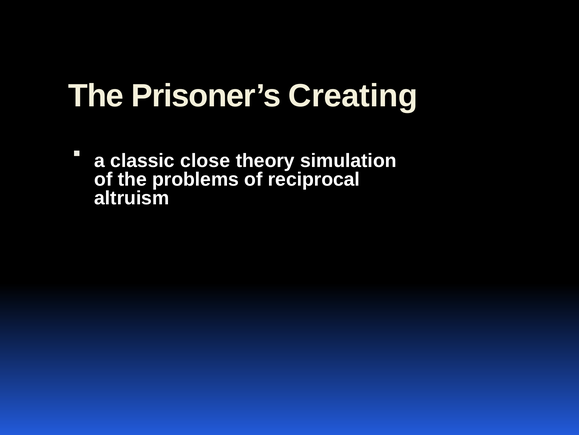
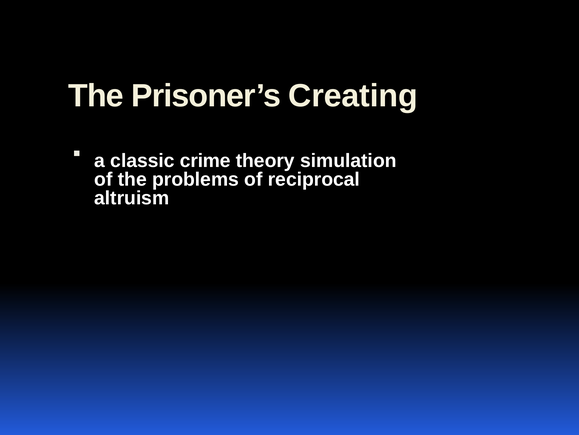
close: close -> crime
